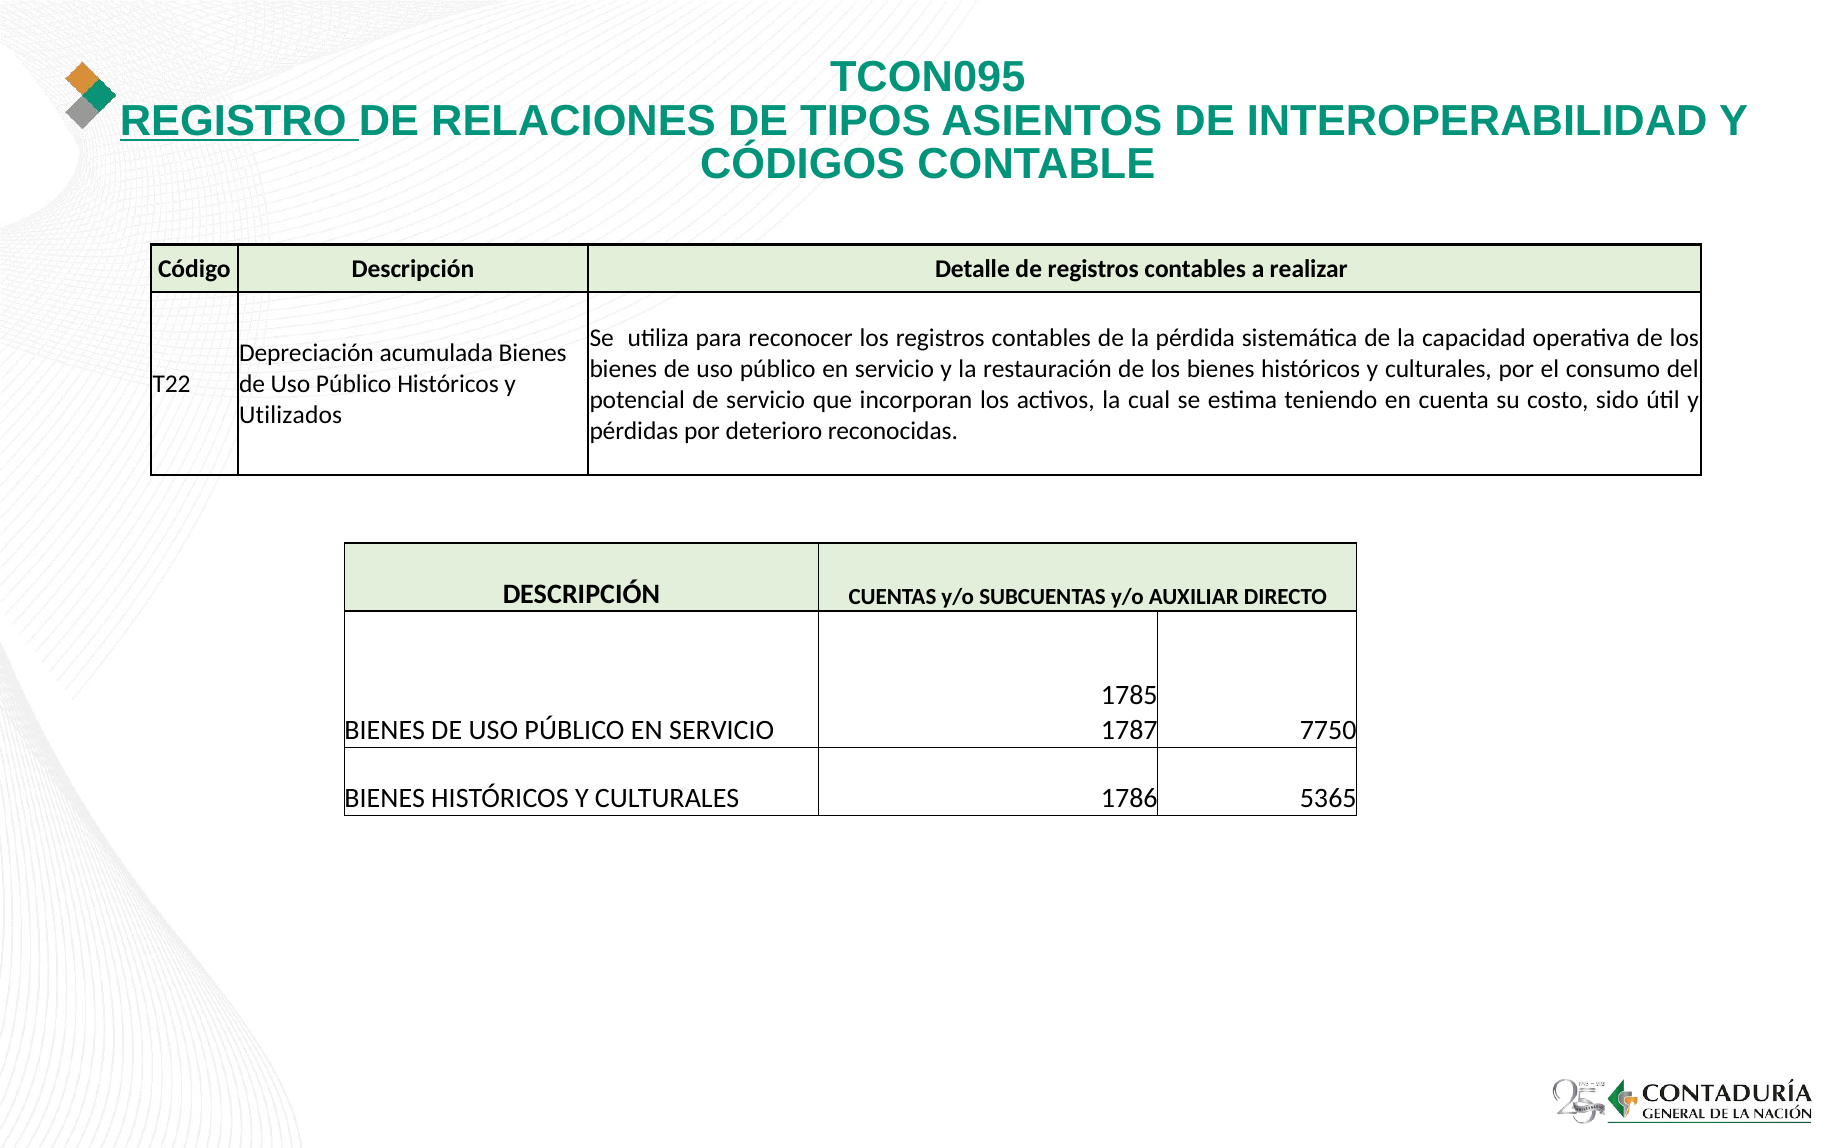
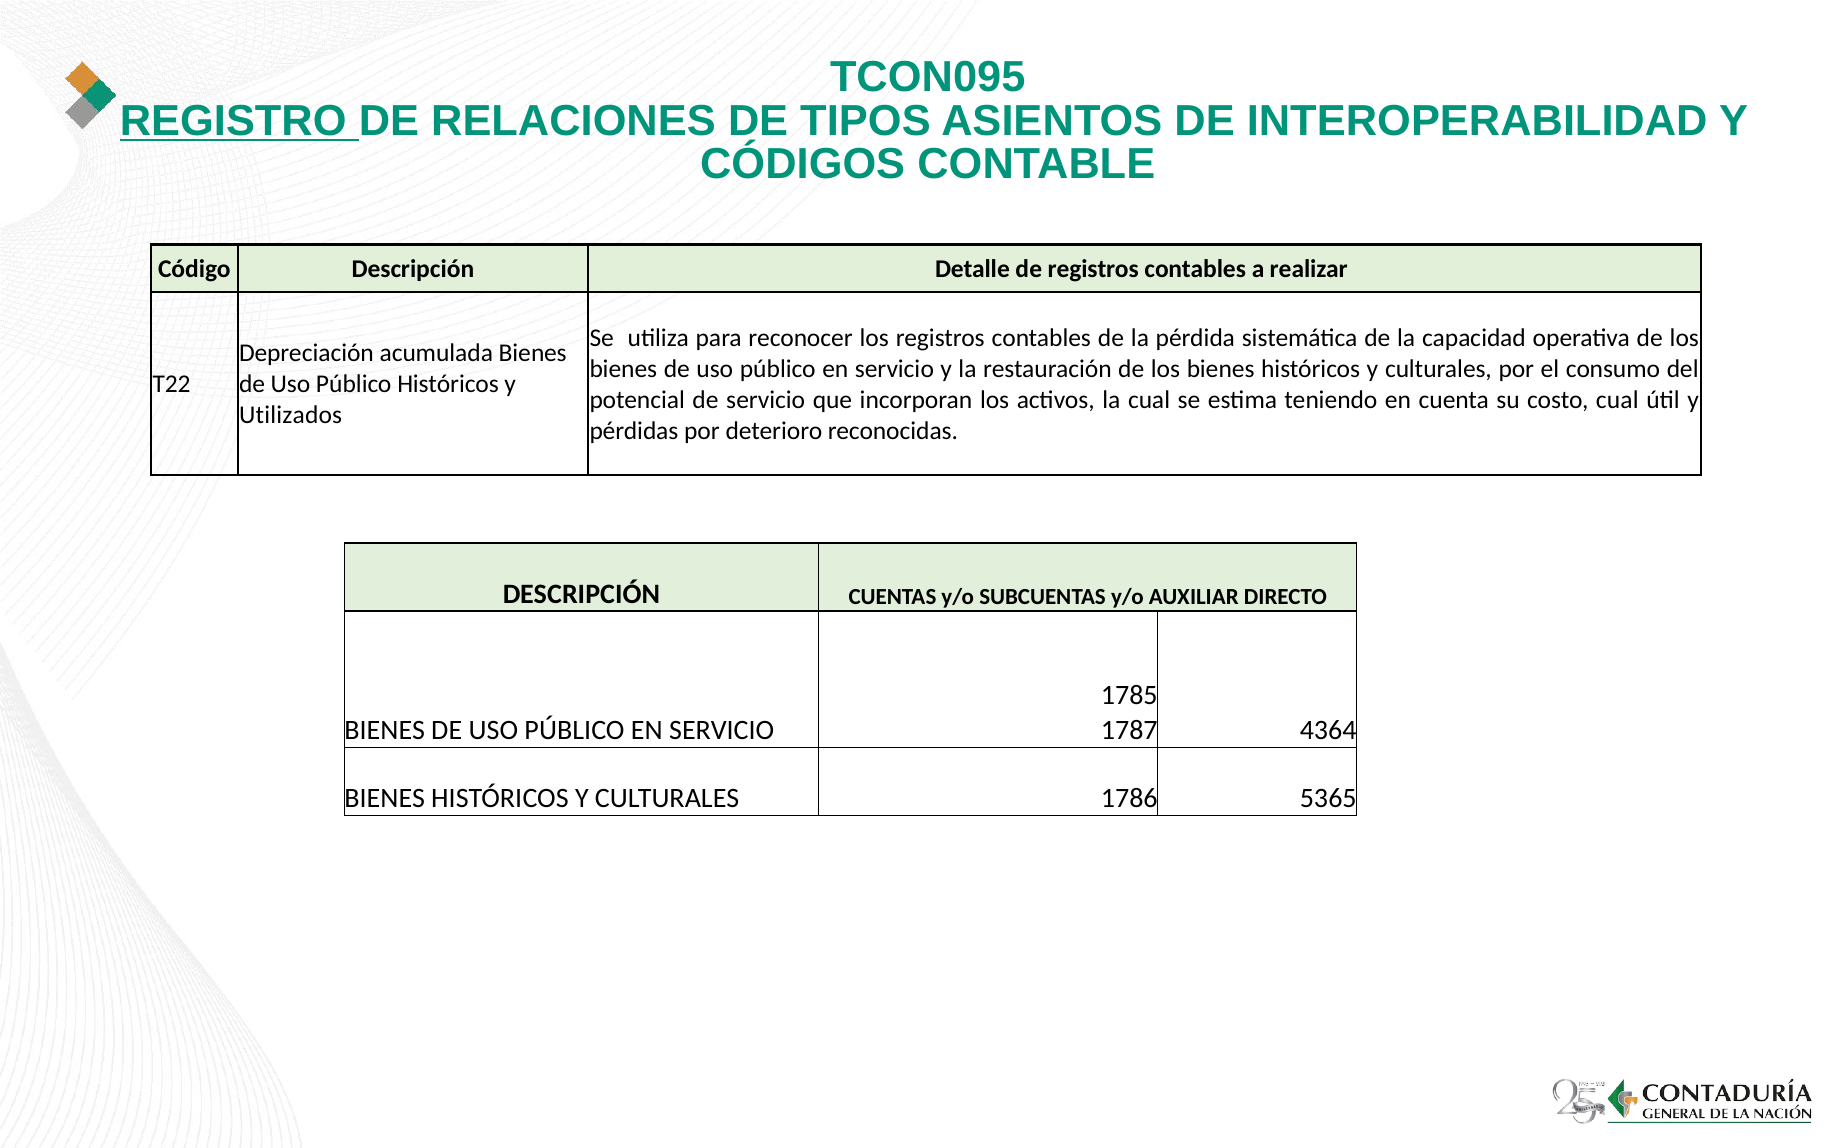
costo sido: sido -> cual
7750: 7750 -> 4364
